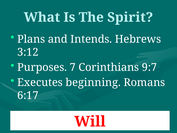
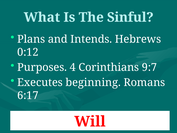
Spirit: Spirit -> Sinful
3:12: 3:12 -> 0:12
7: 7 -> 4
